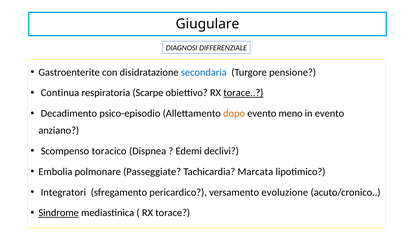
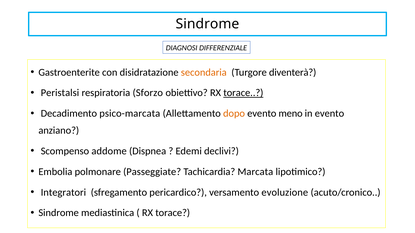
Giugulare at (207, 24): Giugulare -> Sindrome
secondaria colour: blue -> orange
pensione: pensione -> diventerà
Continua: Continua -> Peristalsi
Scarpe: Scarpe -> Sforzo
psico-episodio: psico-episodio -> psico-marcata
toracico: toracico -> addome
Sindrome at (59, 213) underline: present -> none
